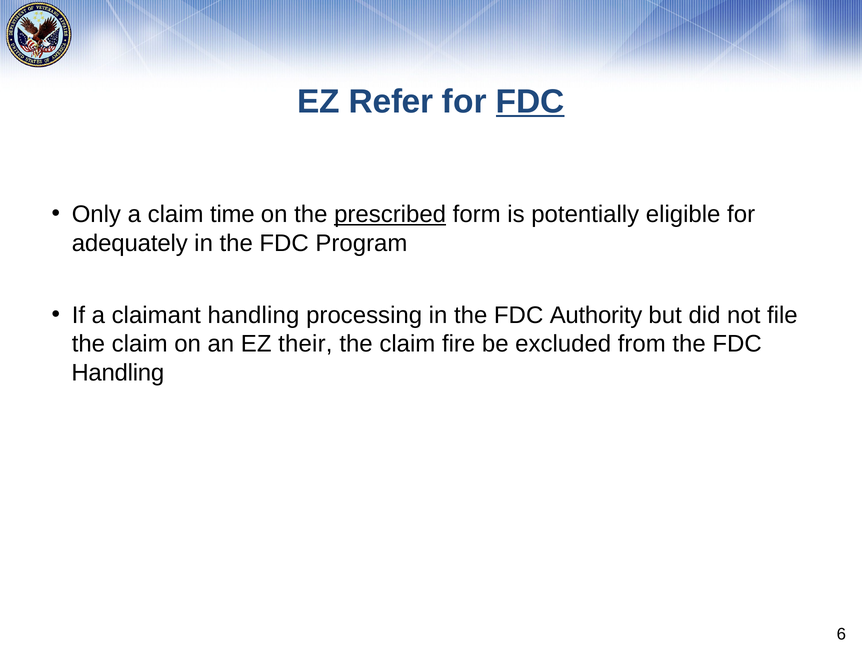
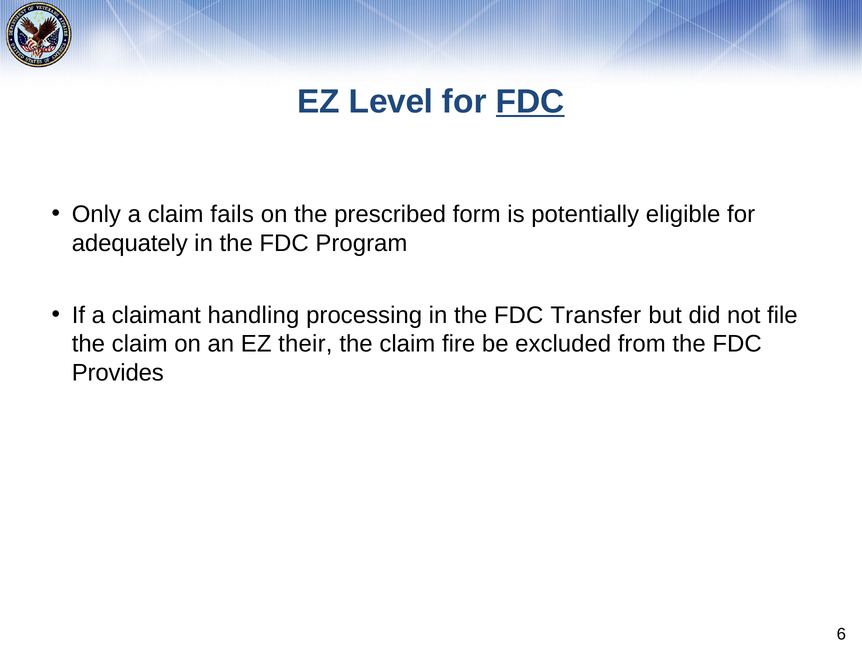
Refer: Refer -> Level
time: time -> fails
prescribed underline: present -> none
Authority: Authority -> Transfer
Handling at (118, 373): Handling -> Provides
